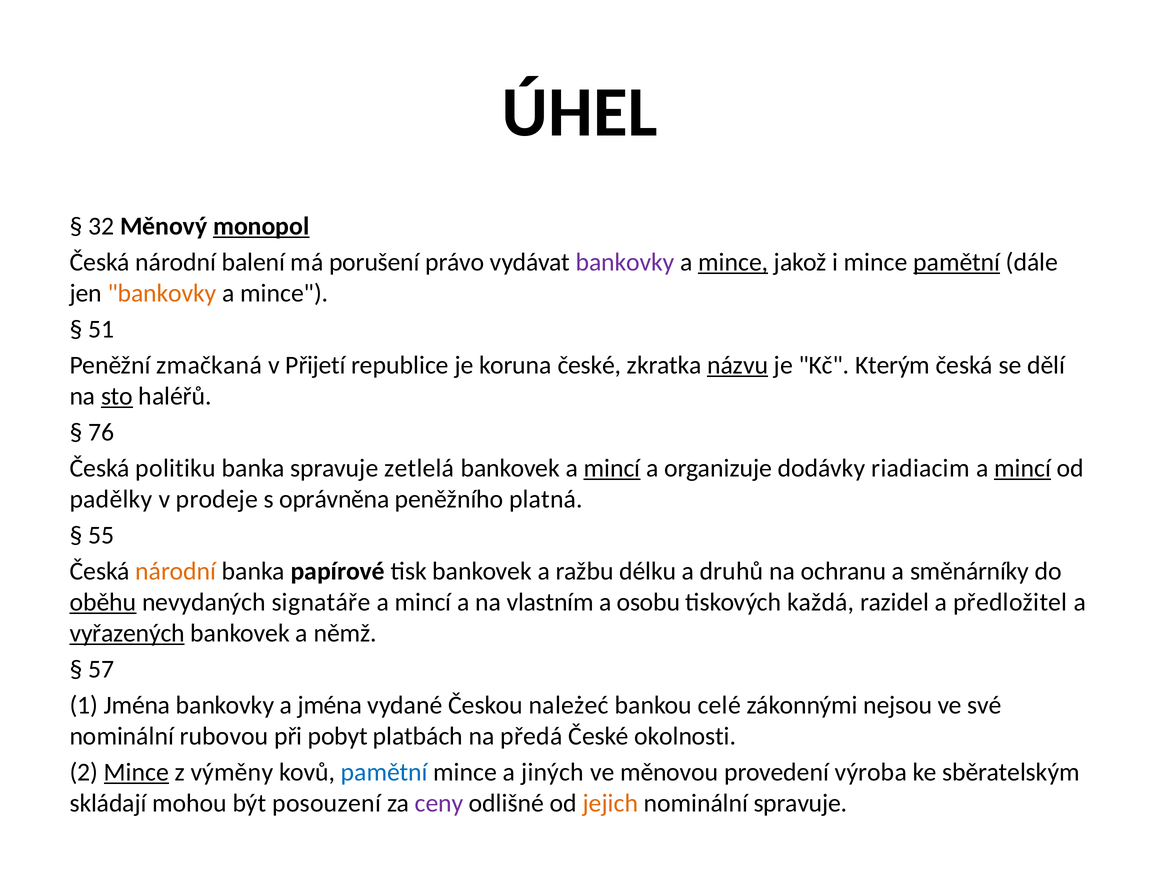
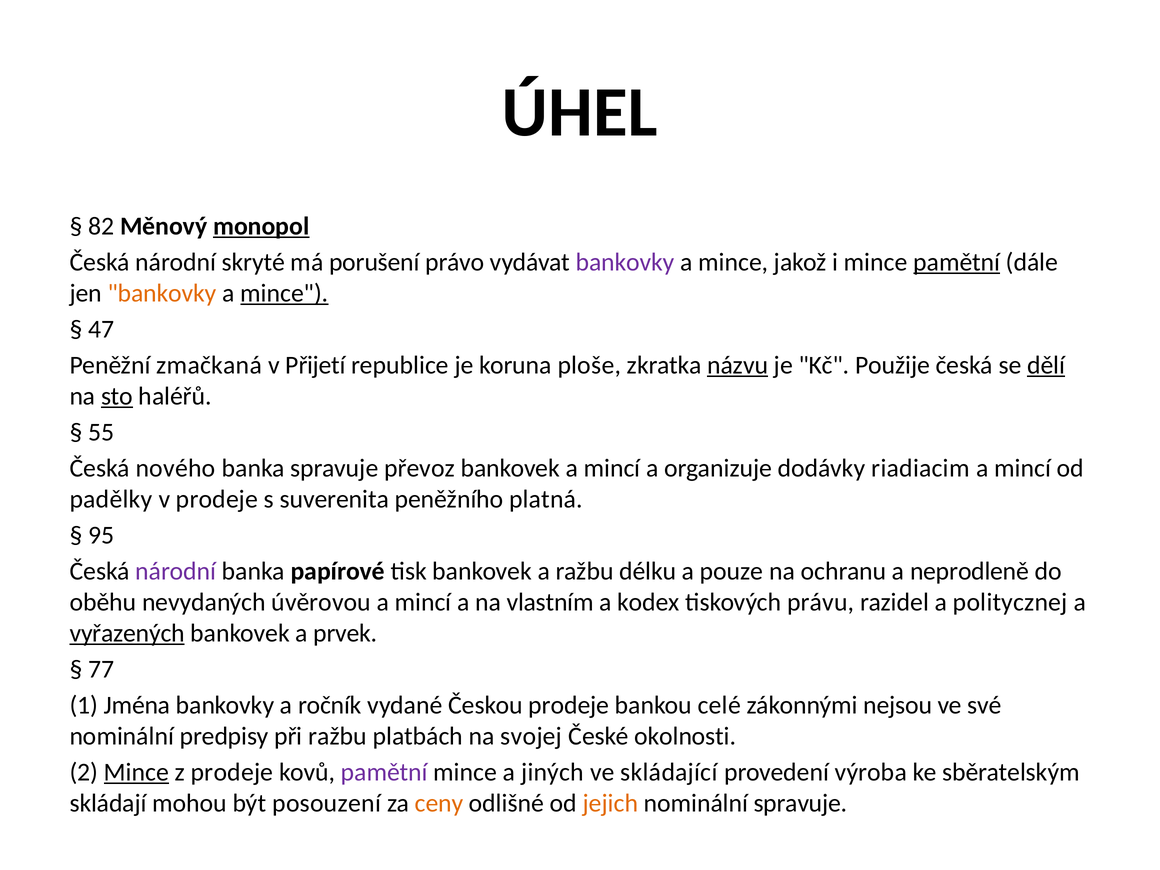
32: 32 -> 82
balení: balení -> skryté
mince at (733, 262) underline: present -> none
mince at (284, 293) underline: none -> present
51: 51 -> 47
koruna české: české -> ploše
Kterým: Kterým -> Použije
dělí underline: none -> present
76: 76 -> 55
politiku: politiku -> nového
zetlelá: zetlelá -> převoz
mincí at (612, 468) underline: present -> none
mincí at (1023, 468) underline: present -> none
oprávněna: oprávněna -> suverenita
55: 55 -> 95
národní at (176, 571) colour: orange -> purple
druhů: druhů -> pouze
směnárníky: směnárníky -> neprodleně
oběhu underline: present -> none
signatáře: signatáře -> úvěrovou
osobu: osobu -> kodex
každá: každá -> právu
předložitel: předložitel -> politycznej
němž: němž -> prvek
57: 57 -> 77
a jména: jména -> ročník
Českou należeć: należeć -> prodeje
rubovou: rubovou -> predpisy
při pobyt: pobyt -> ražbu
předá: předá -> svojej
z výměny: výměny -> prodeje
pamětní at (384, 772) colour: blue -> purple
měnovou: měnovou -> skládající
ceny colour: purple -> orange
